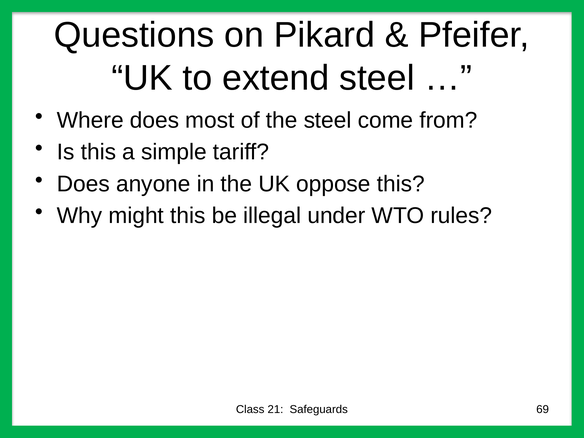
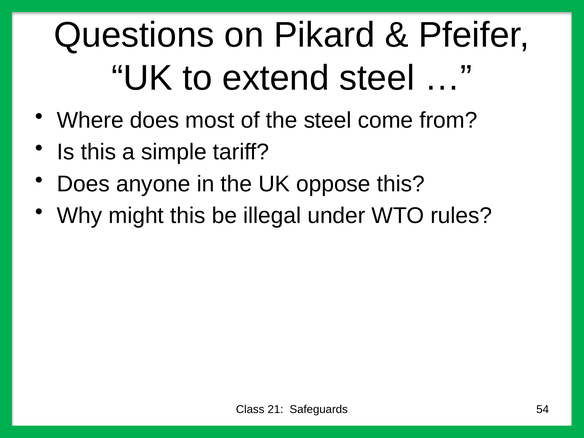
69: 69 -> 54
